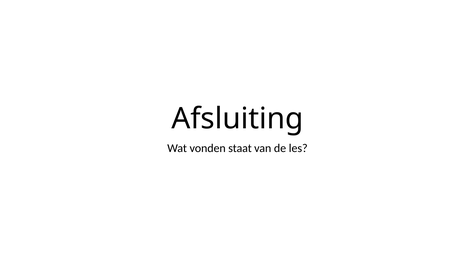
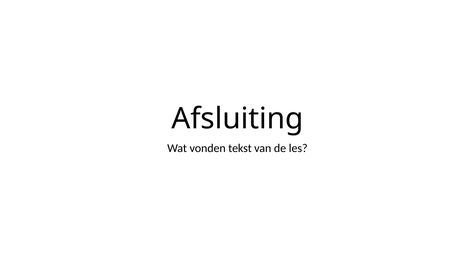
staat: staat -> tekst
